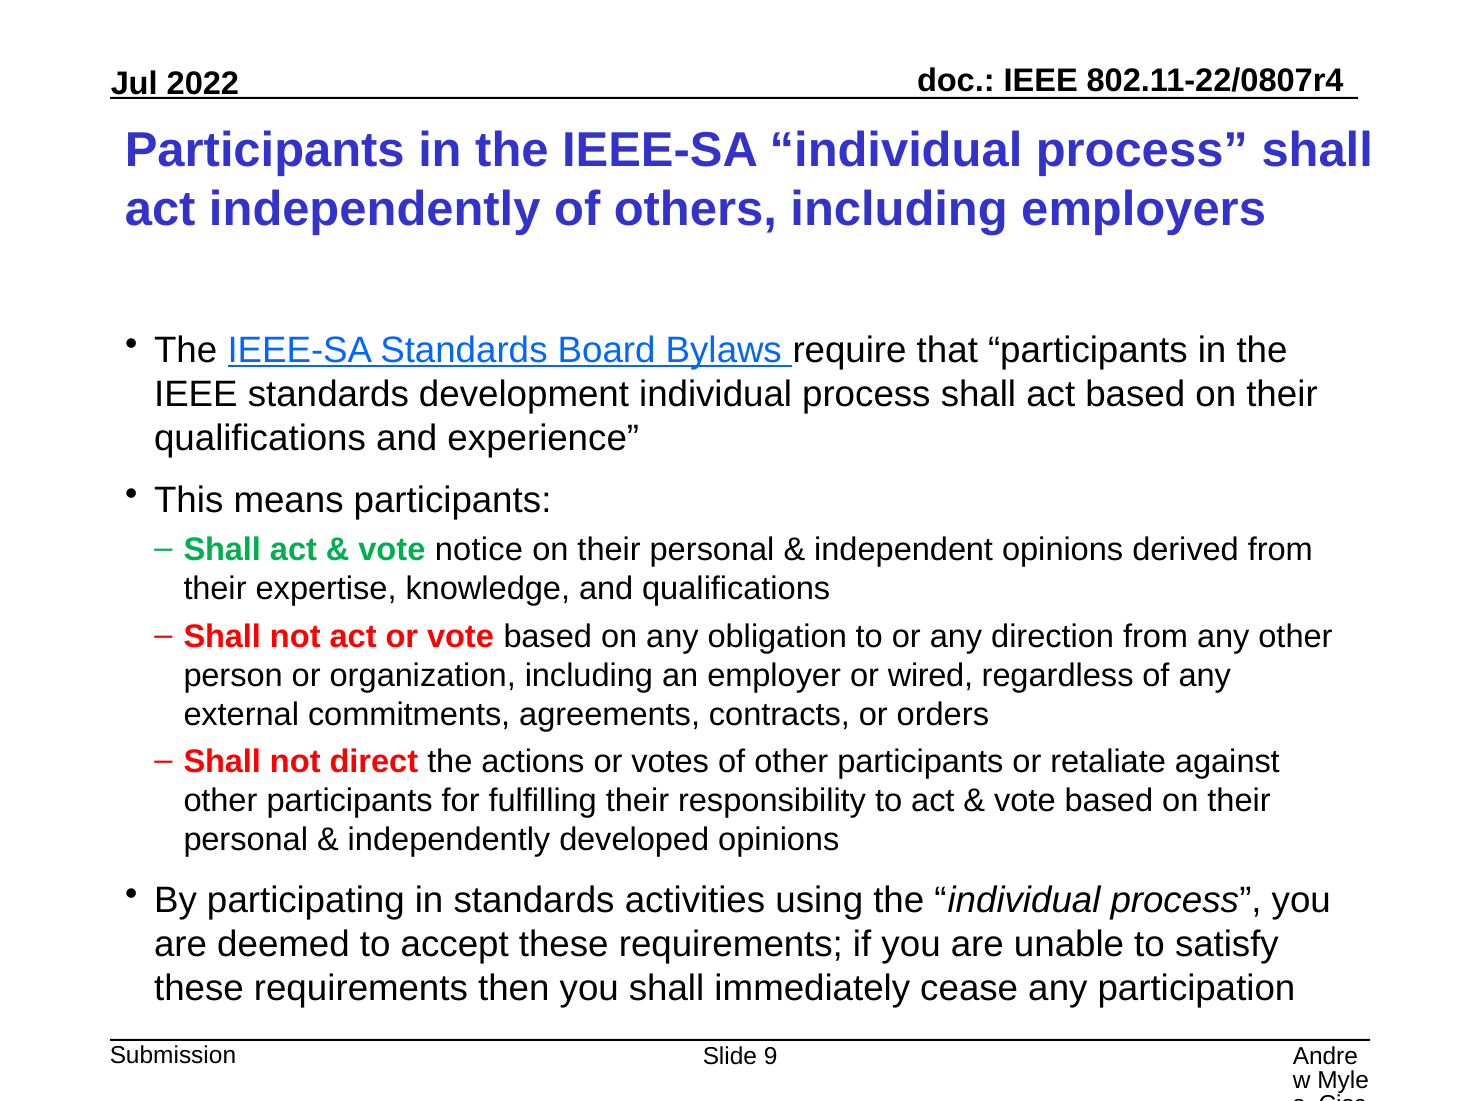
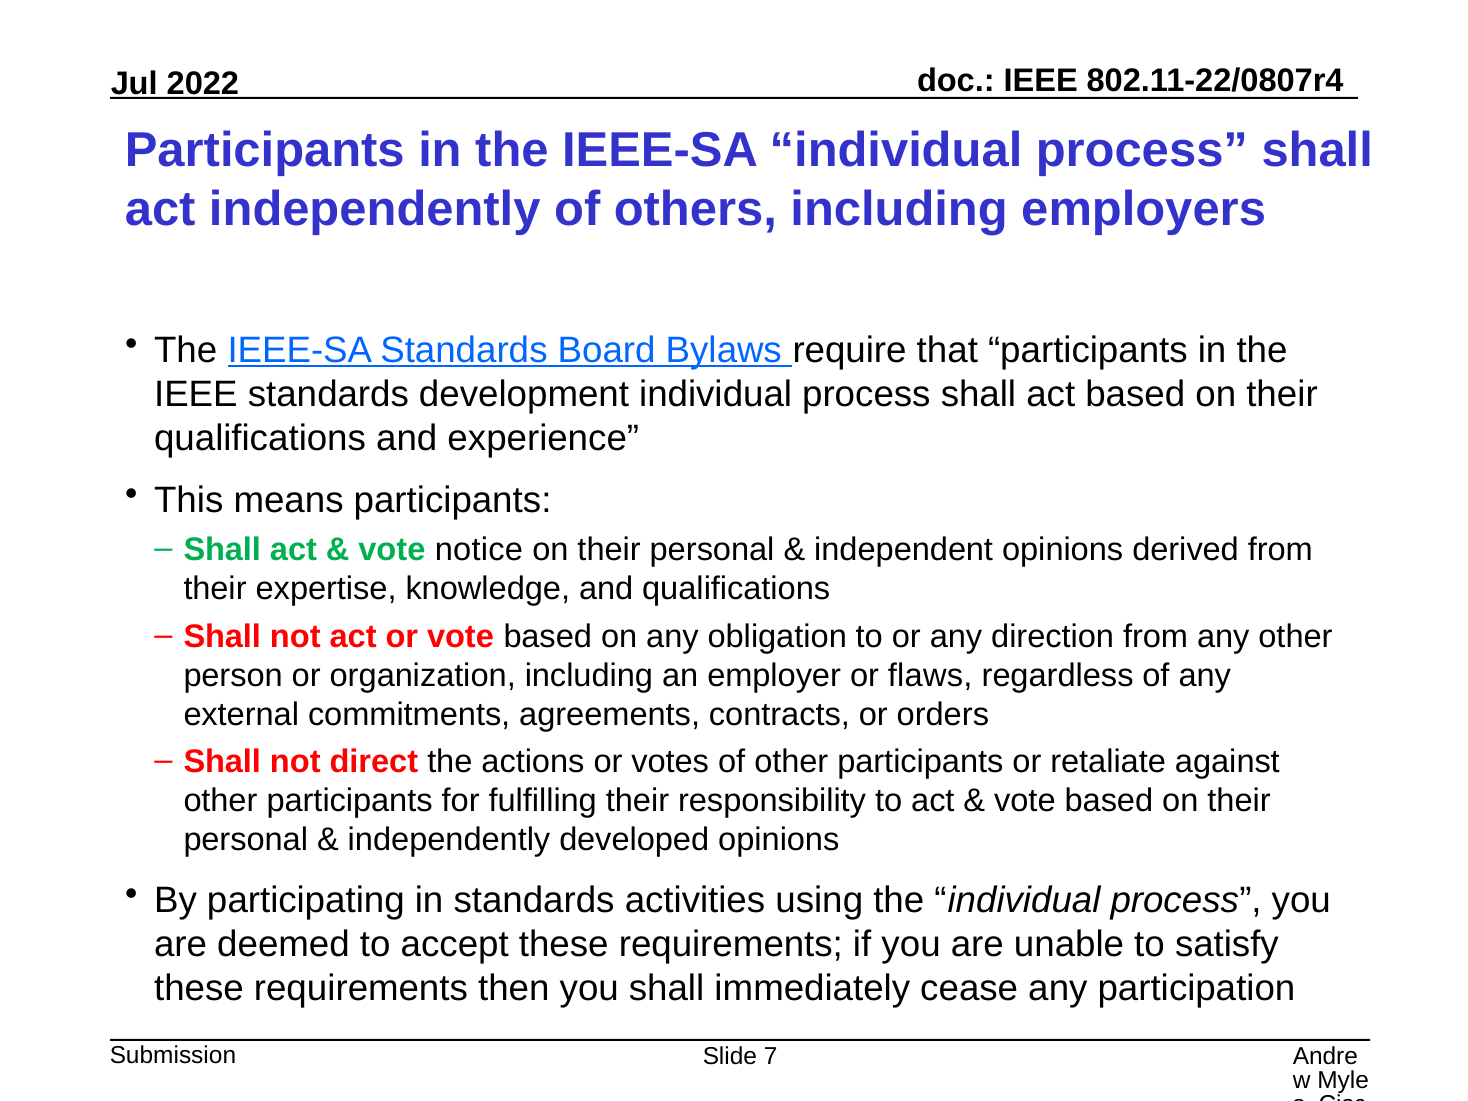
wired: wired -> flaws
9: 9 -> 7
